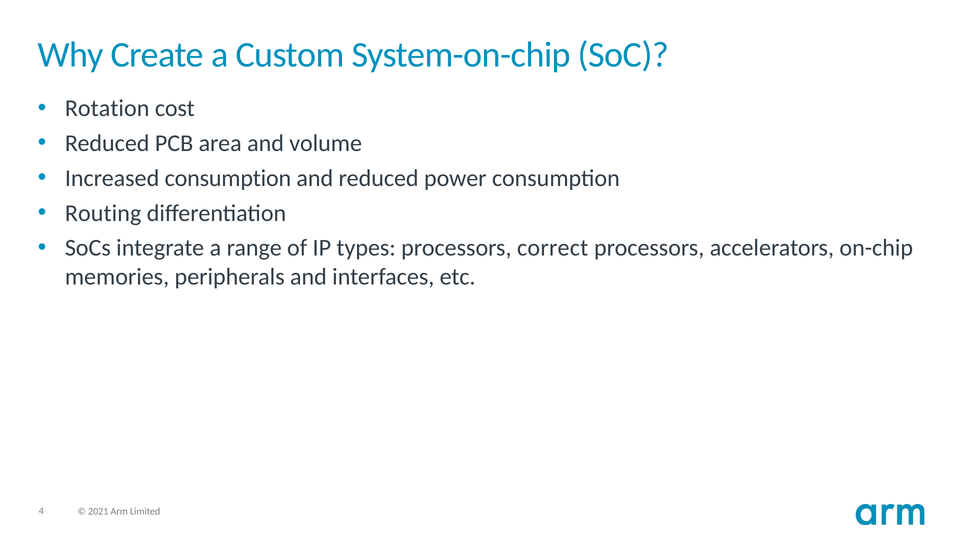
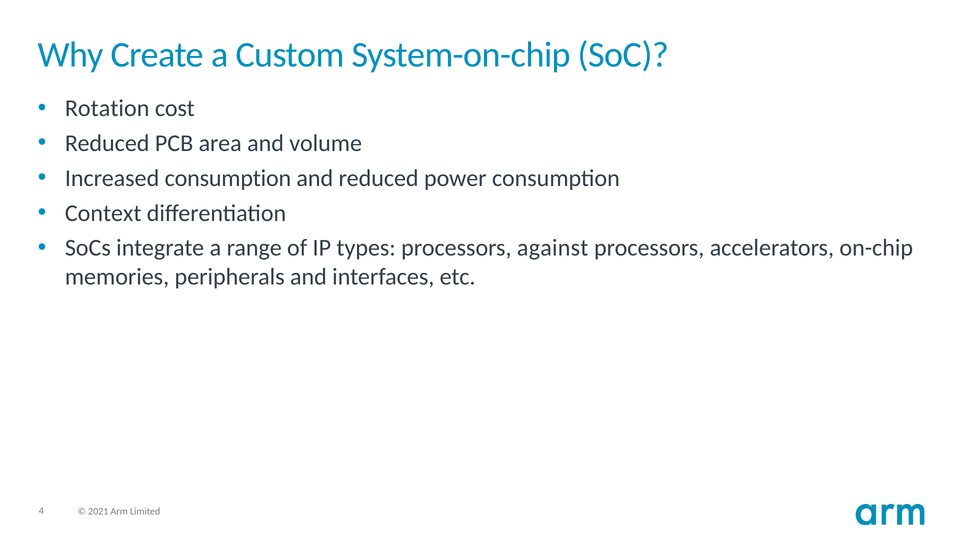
Routing: Routing -> Context
correct: correct -> against
